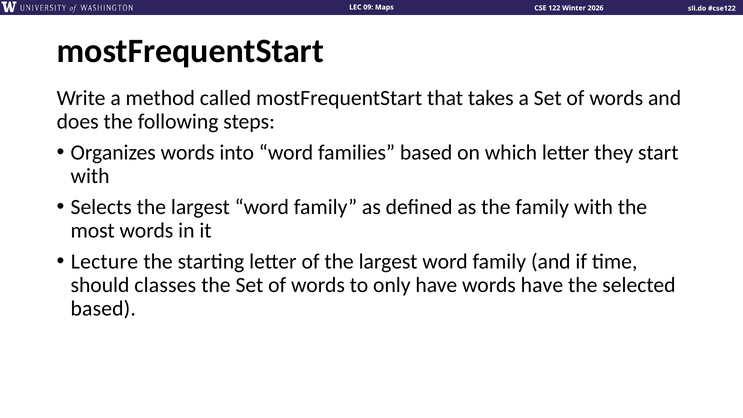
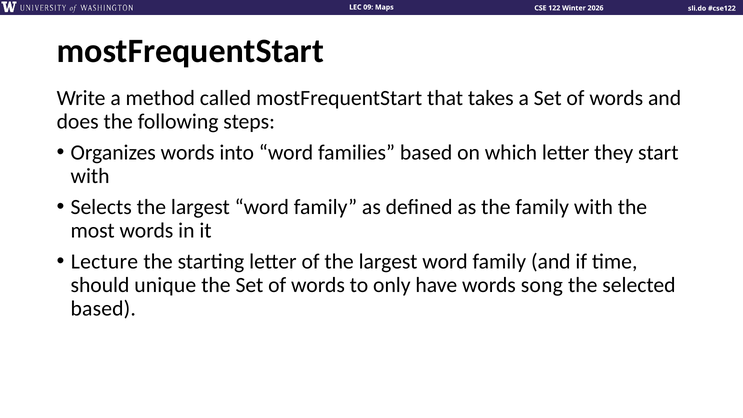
classes: classes -> unique
words have: have -> song
